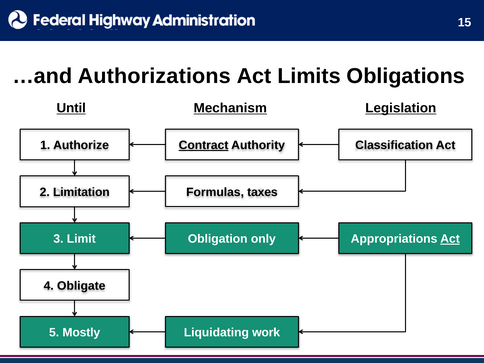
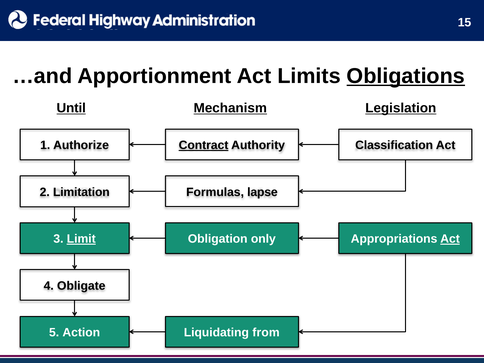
Authorizations: Authorizations -> Apportionment
Obligations underline: none -> present
taxes: taxes -> lapse
Limit underline: none -> present
Mostly: Mostly -> Action
work: work -> from
